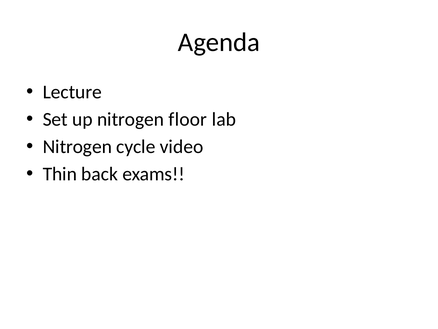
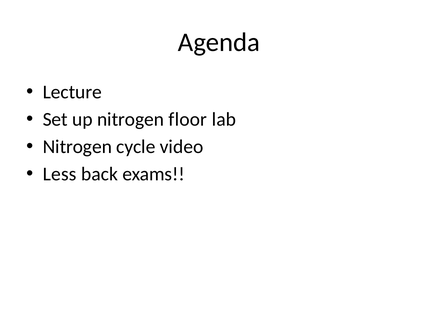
Thin: Thin -> Less
